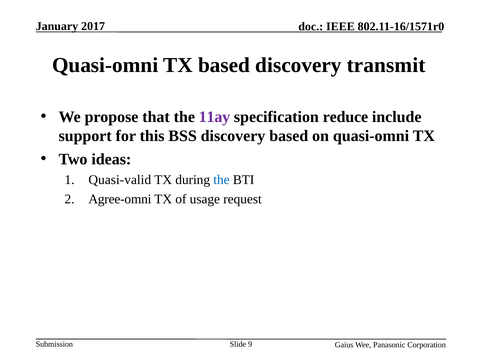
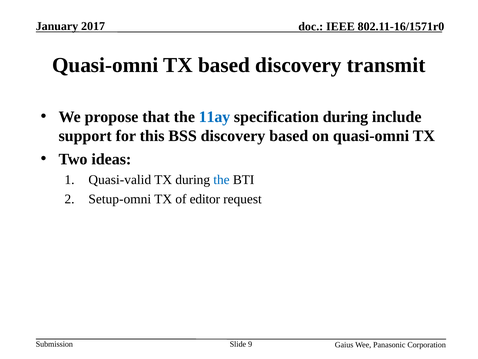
11ay colour: purple -> blue
specification reduce: reduce -> during
Agree-omni: Agree-omni -> Setup-omni
usage: usage -> editor
